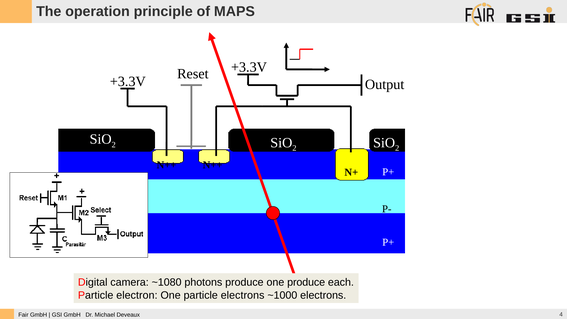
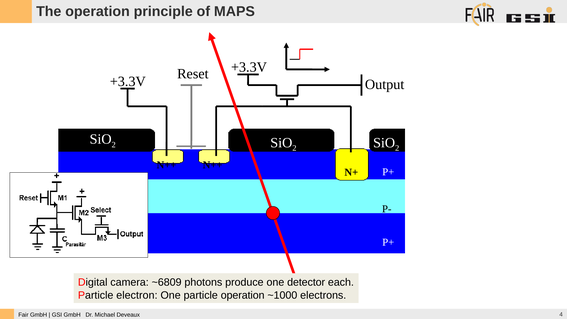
~1080: ~1080 -> ~6809
one produce: produce -> detector
particle electrons: electrons -> operation
